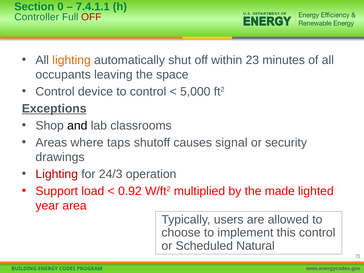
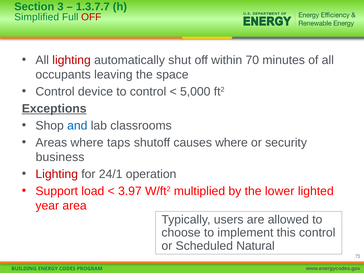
0: 0 -> 3
7.4.1.1: 7.4.1.1 -> 1.3.7.7
Controller: Controller -> Simplified
lighting at (72, 60) colour: orange -> red
23: 23 -> 70
and colour: black -> blue
causes signal: signal -> where
drawings: drawings -> business
24/3: 24/3 -> 24/1
0.92: 0.92 -> 3.97
made: made -> lower
